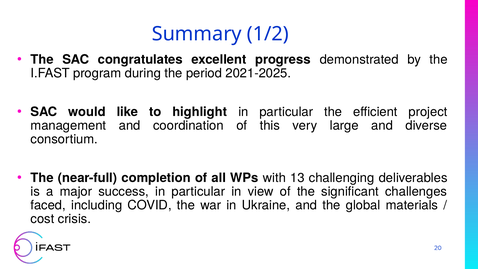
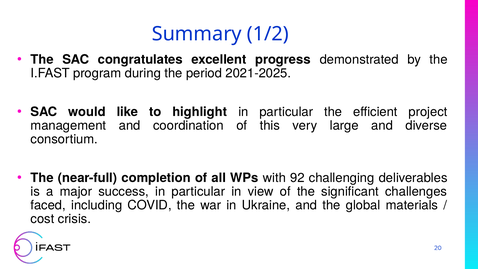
13: 13 -> 92
